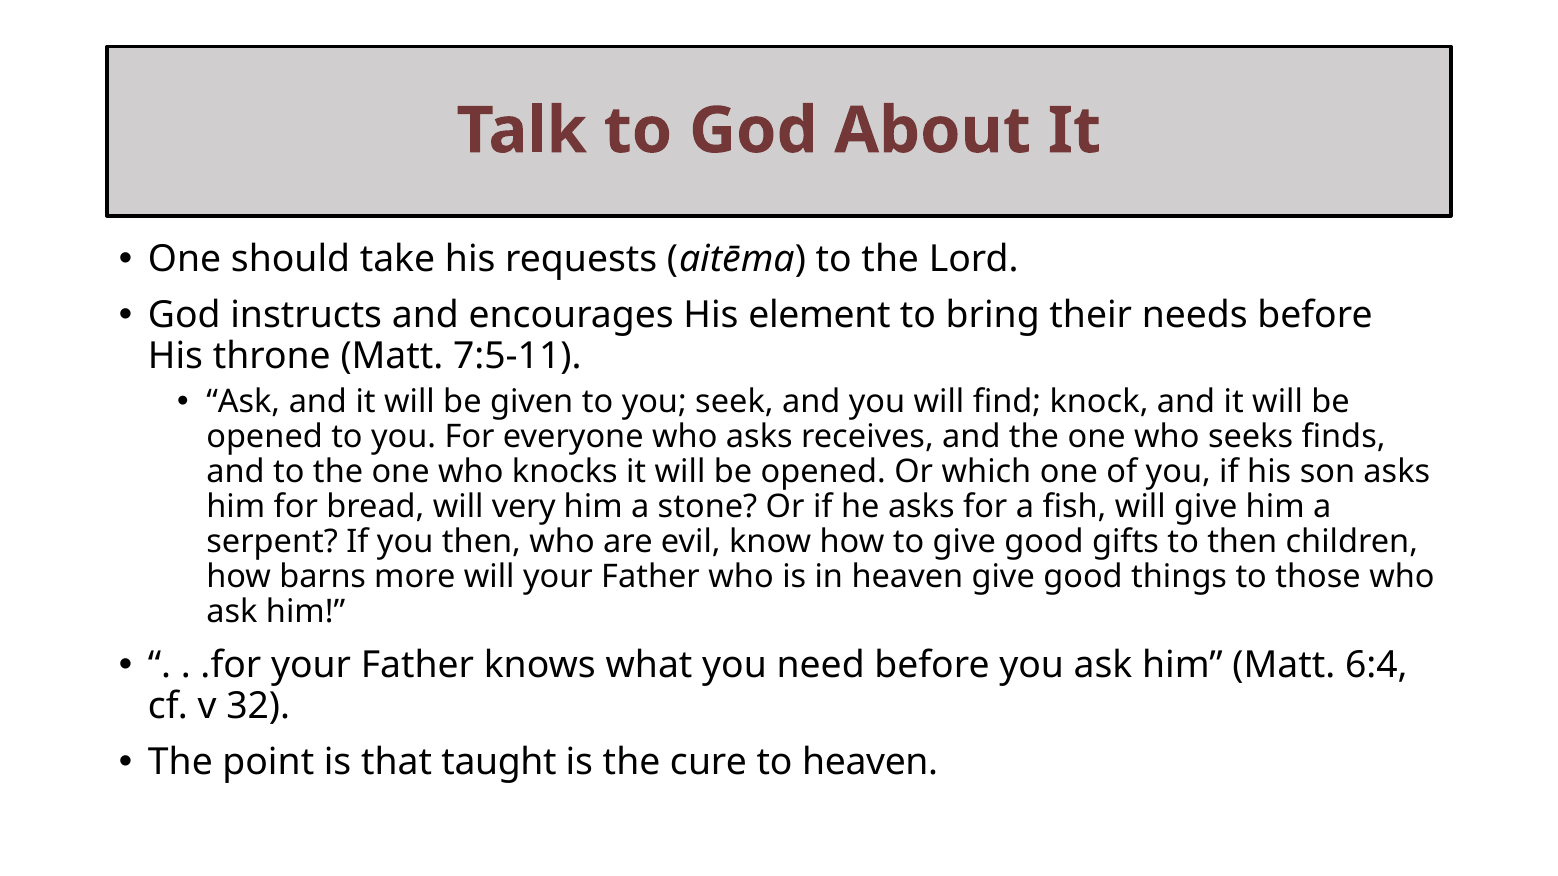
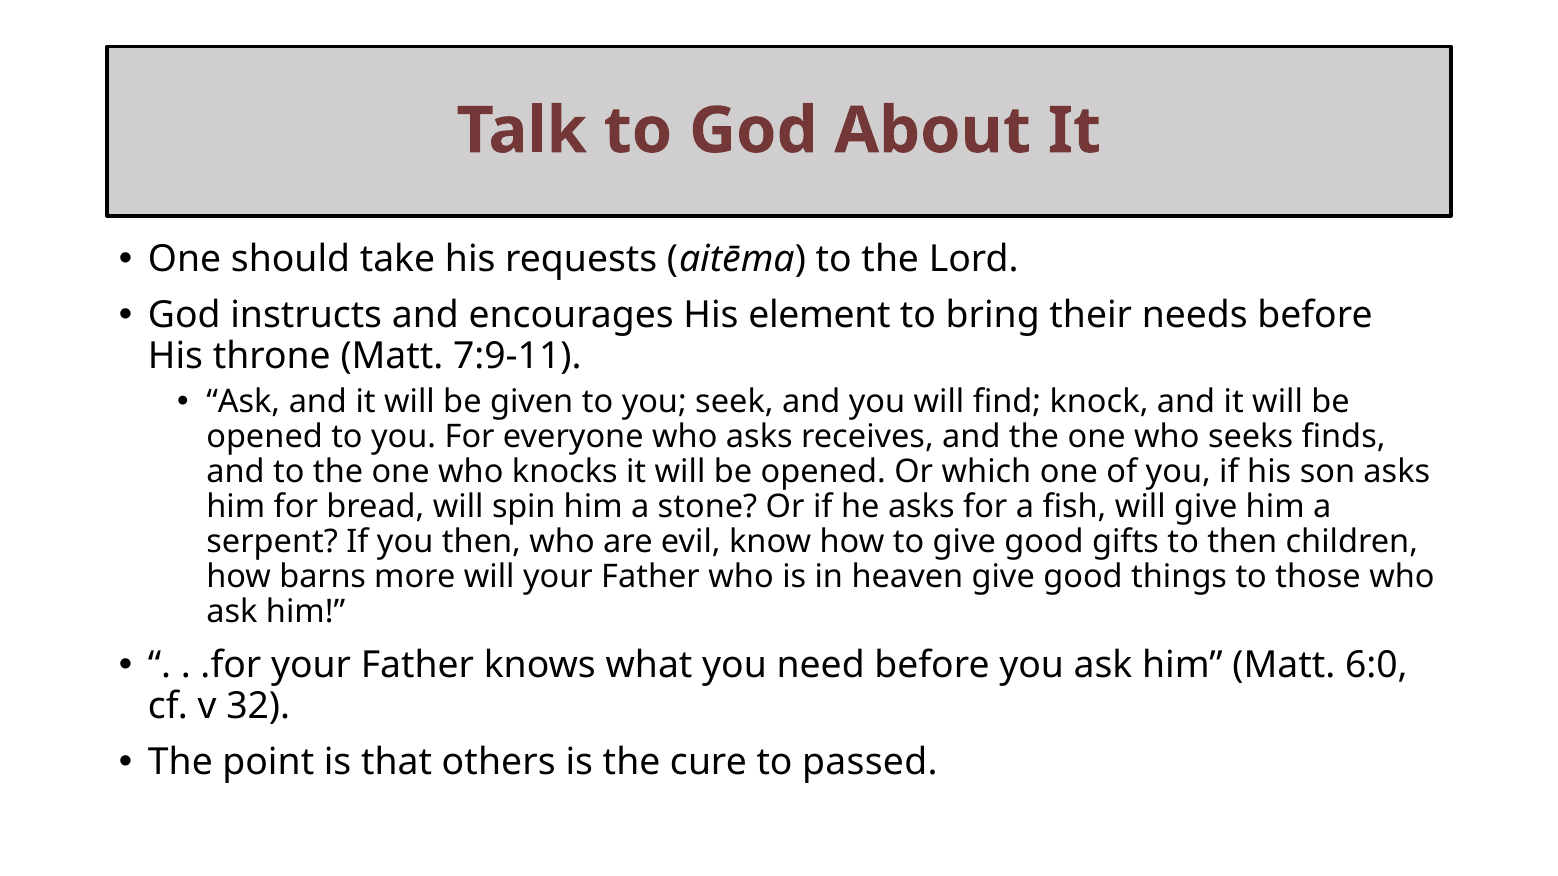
7:5-11: 7:5-11 -> 7:9-11
very: very -> spin
6:4: 6:4 -> 6:0
taught: taught -> others
to heaven: heaven -> passed
